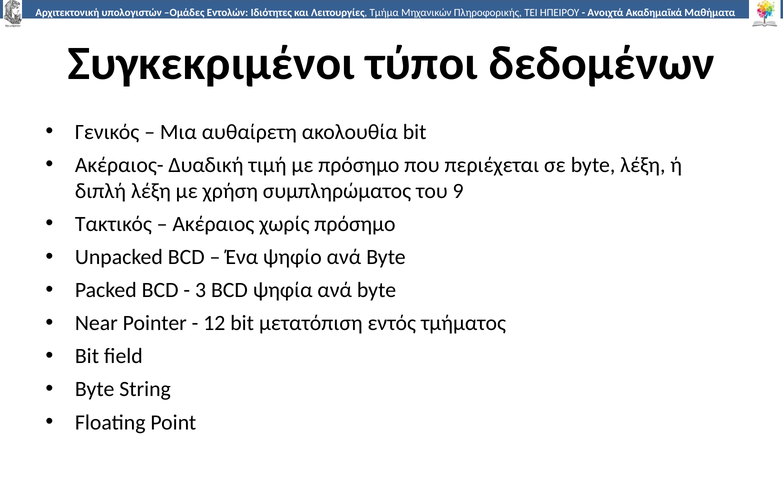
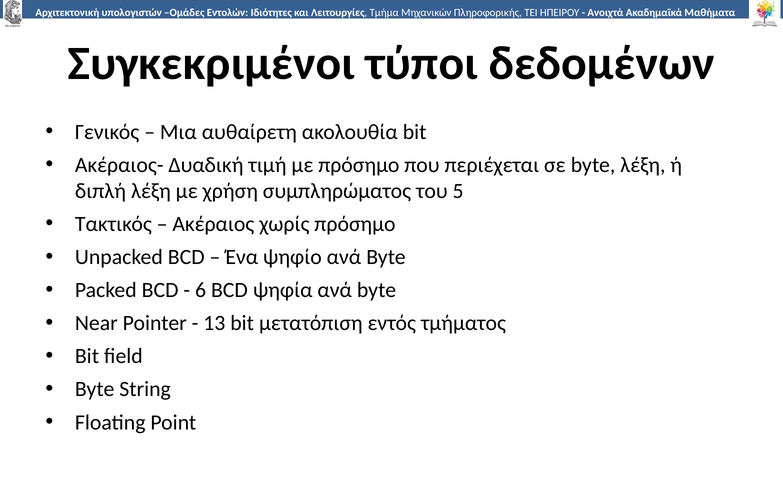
9: 9 -> 5
3: 3 -> 6
12: 12 -> 13
